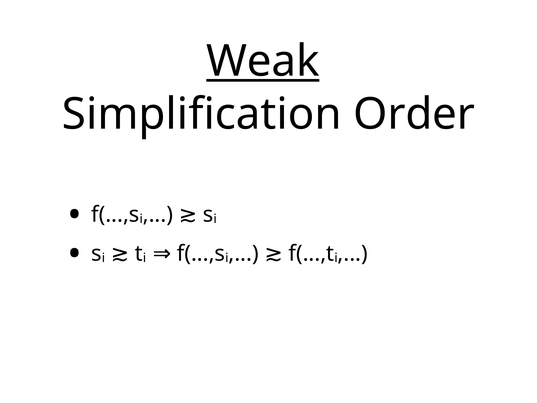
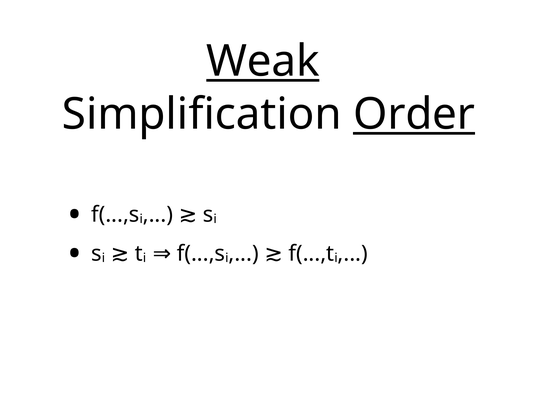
Order underline: none -> present
